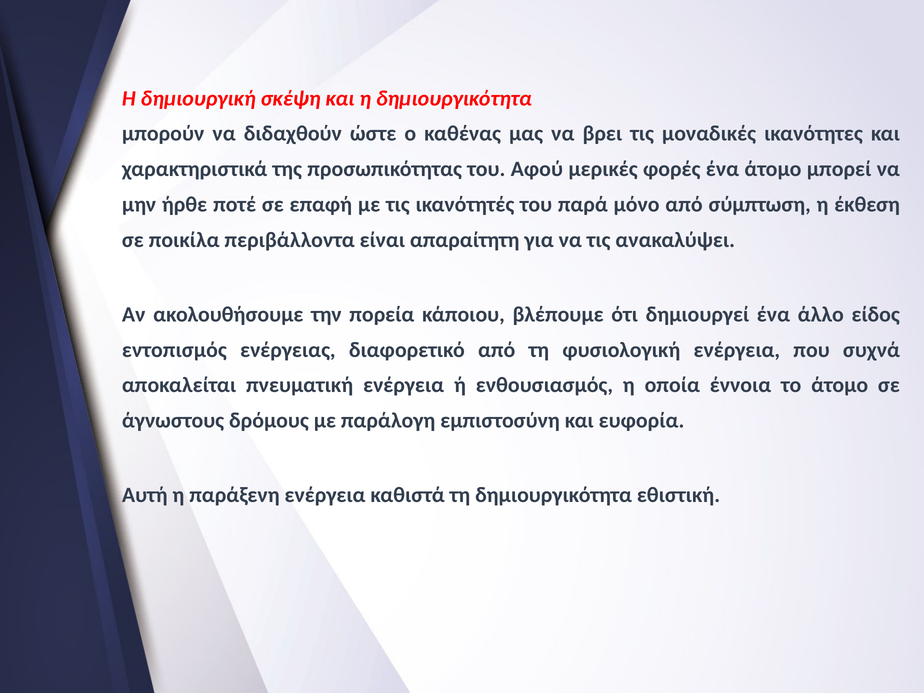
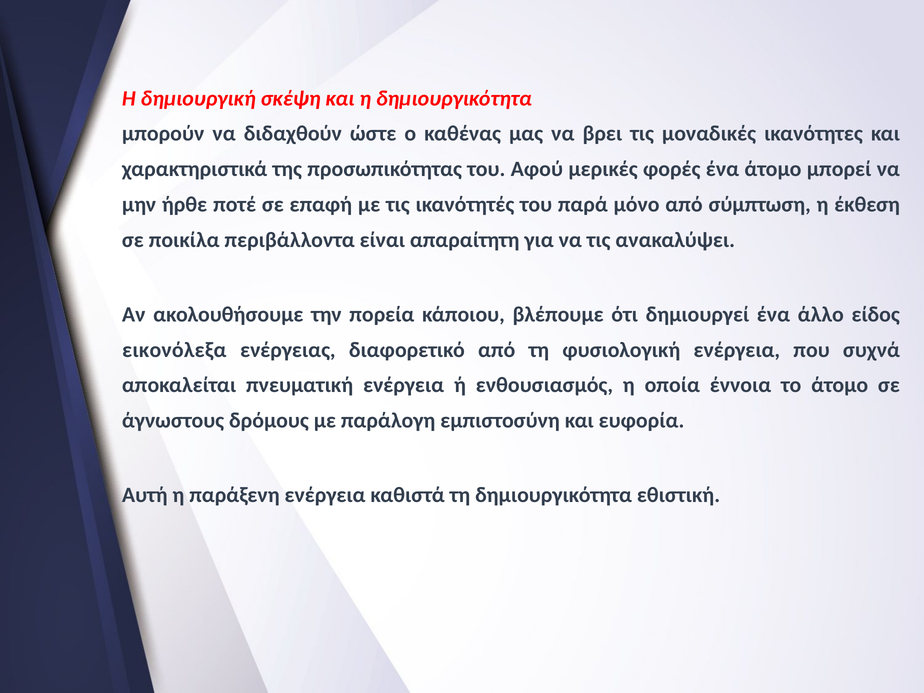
εντοπισμός: εντοπισμός -> εικονόλεξα
